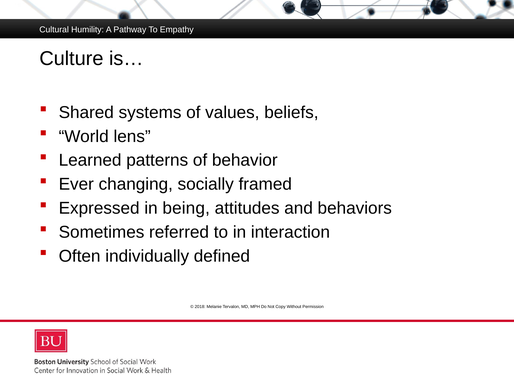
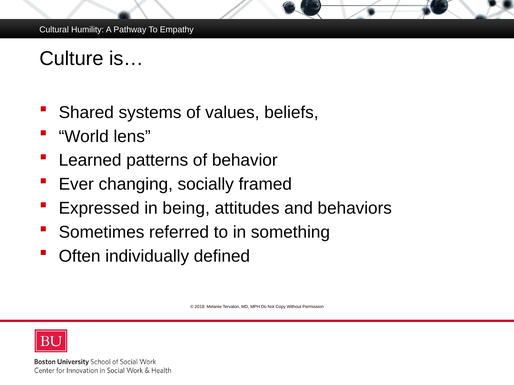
interaction: interaction -> something
